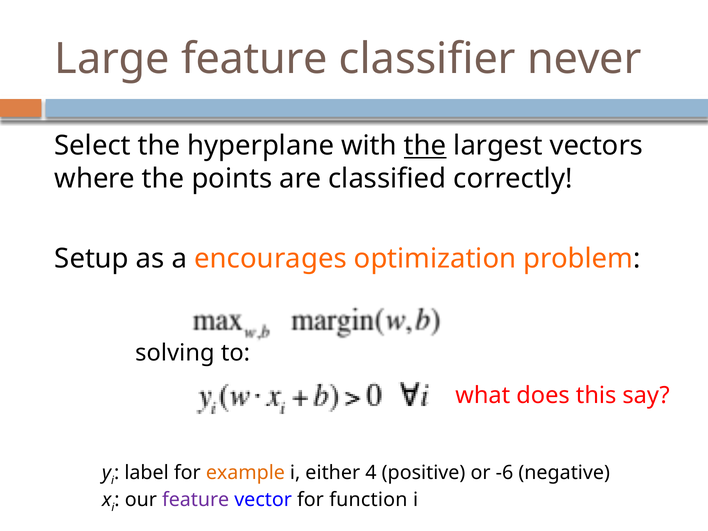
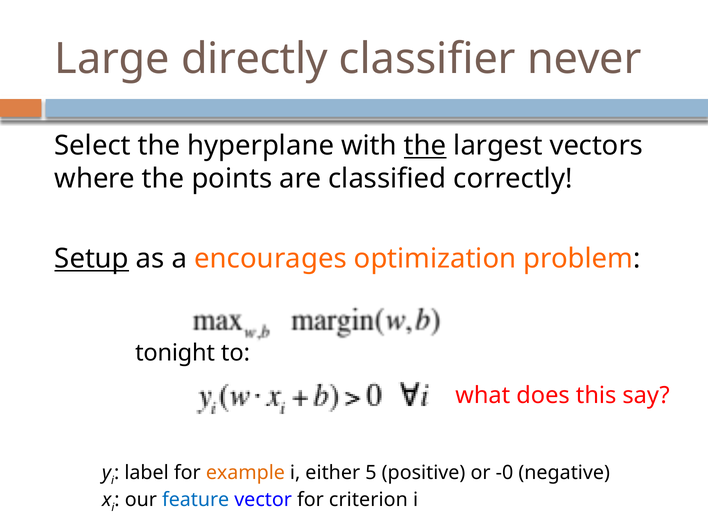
Large feature: feature -> directly
Setup underline: none -> present
solving: solving -> tonight
4: 4 -> 5
-6: -6 -> -0
feature at (196, 500) colour: purple -> blue
function: function -> criterion
